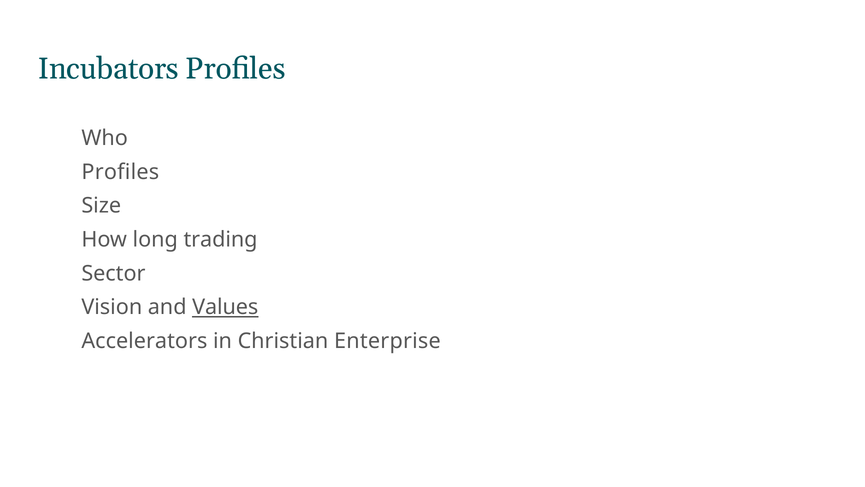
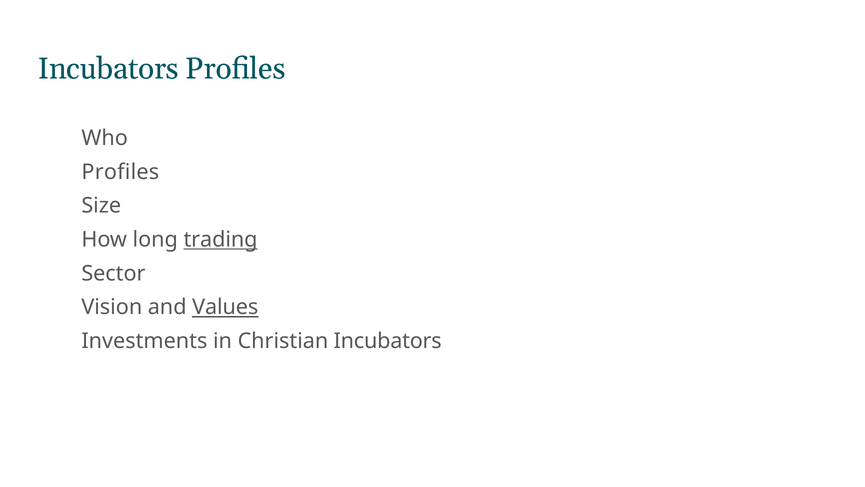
trading underline: none -> present
Accelerators: Accelerators -> Investments
Christian Enterprise: Enterprise -> Incubators
